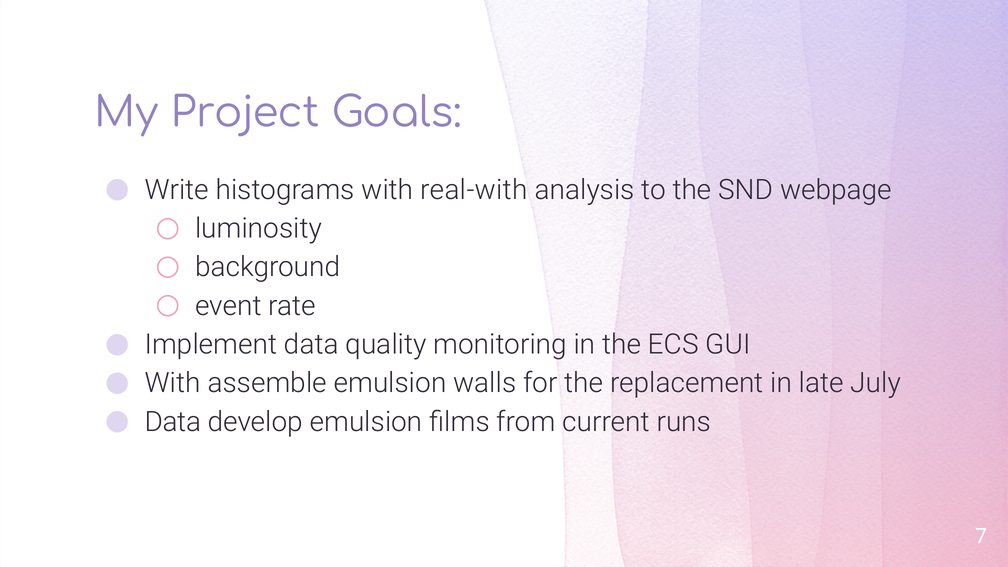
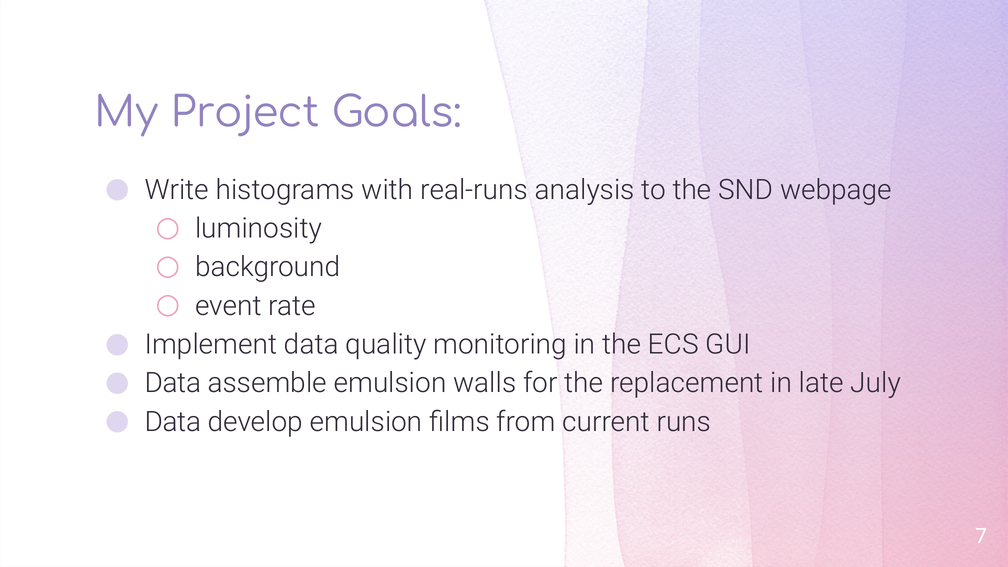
real-with: real-with -> real-runs
With at (173, 383): With -> Data
